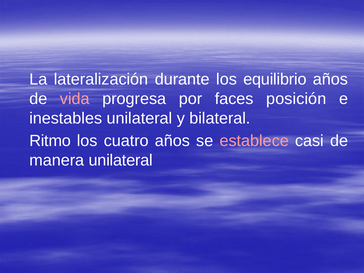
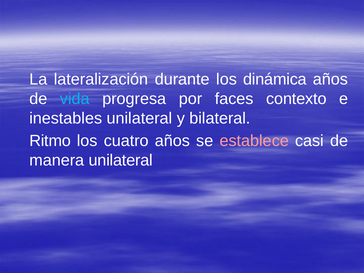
equilibrio: equilibrio -> dinámica
vida colour: pink -> light blue
posición: posición -> contexto
